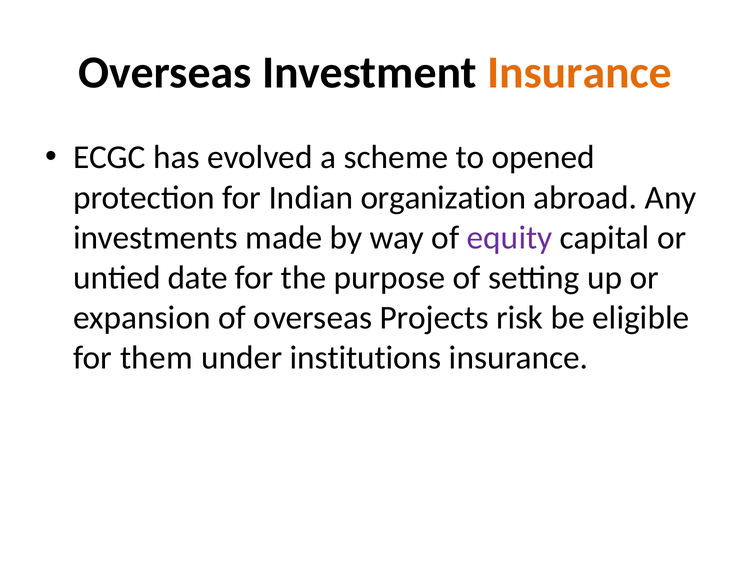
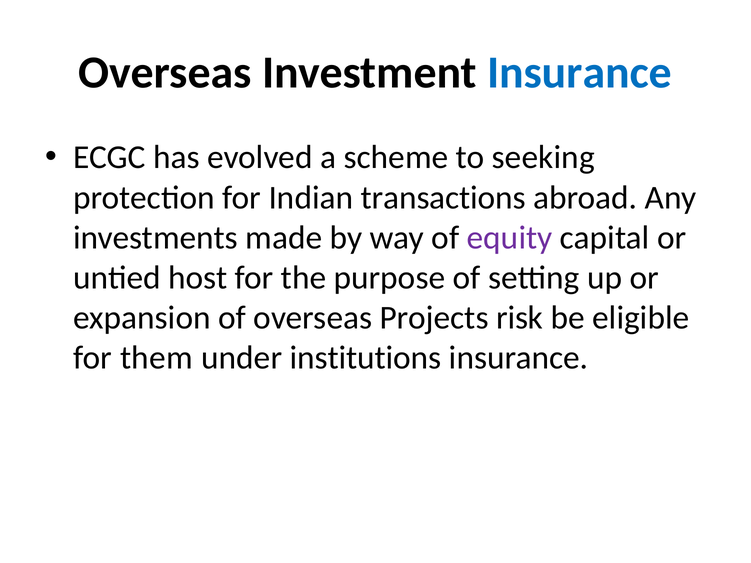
Insurance at (580, 73) colour: orange -> blue
opened: opened -> seeking
organization: organization -> transactions
date: date -> host
